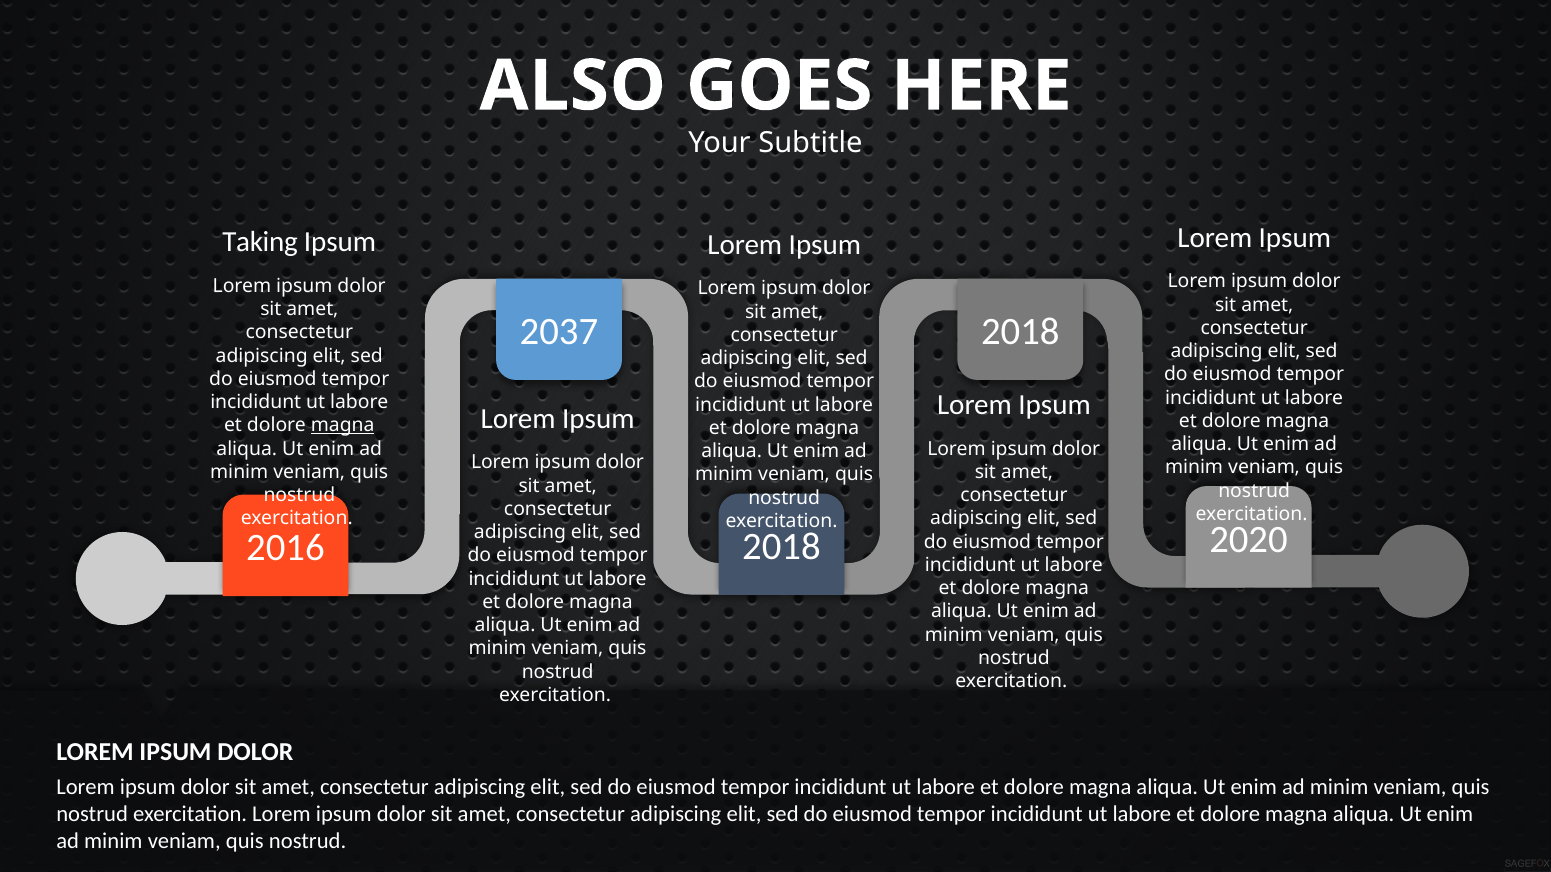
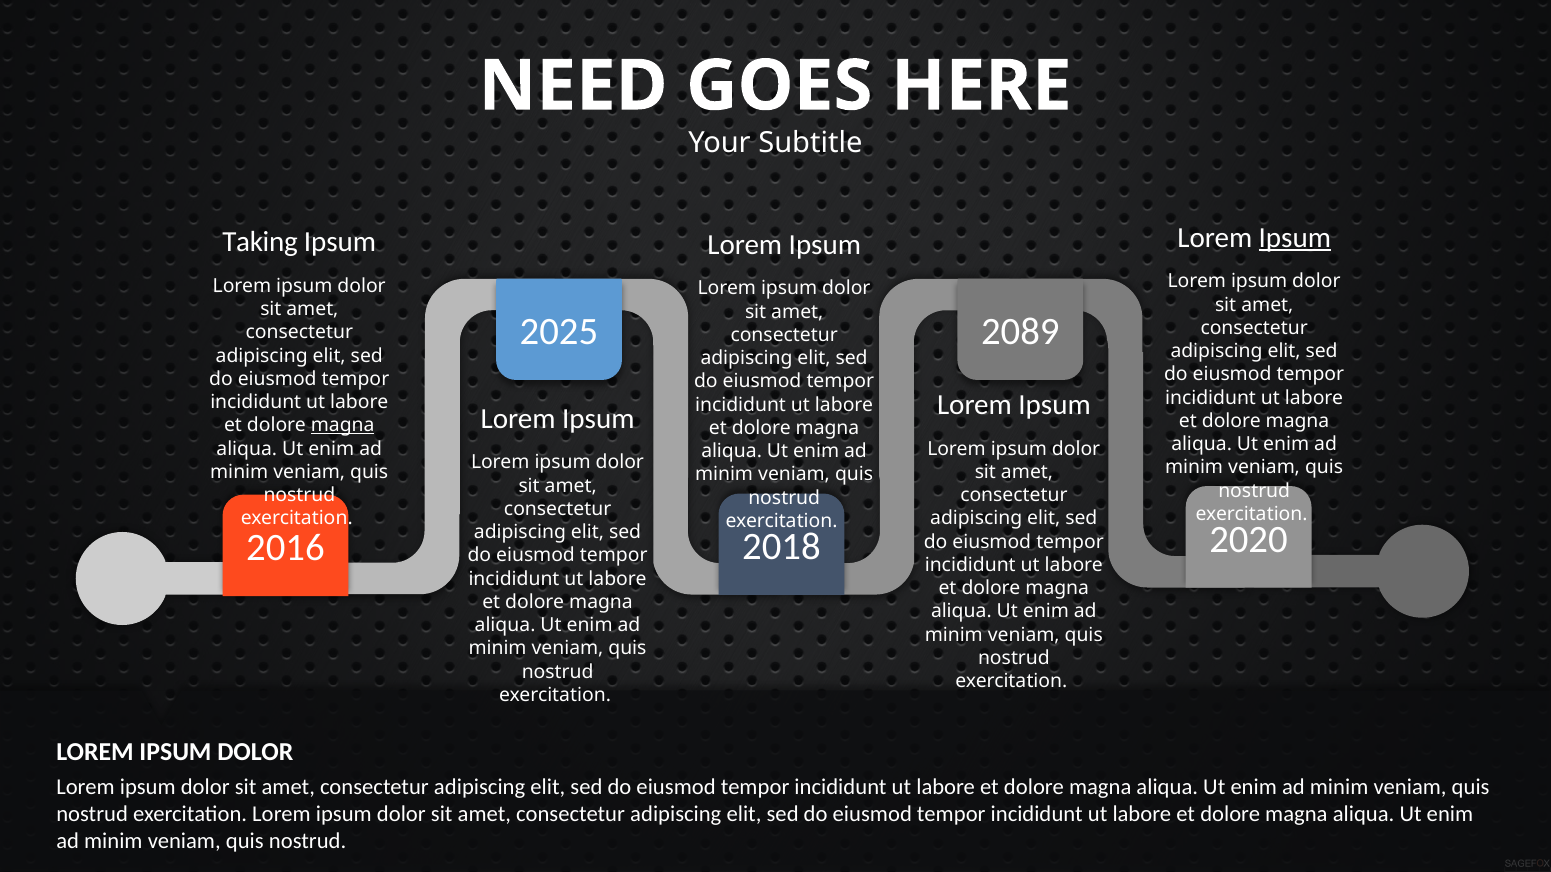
ALSO: ALSO -> NEED
Ipsum at (1295, 238) underline: none -> present
2037: 2037 -> 2025
2018 at (1020, 332): 2018 -> 2089
